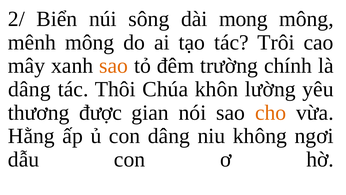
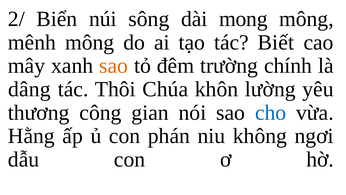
Trôi: Trôi -> Biết
được: được -> công
cho colour: orange -> blue
con dâng: dâng -> phán
